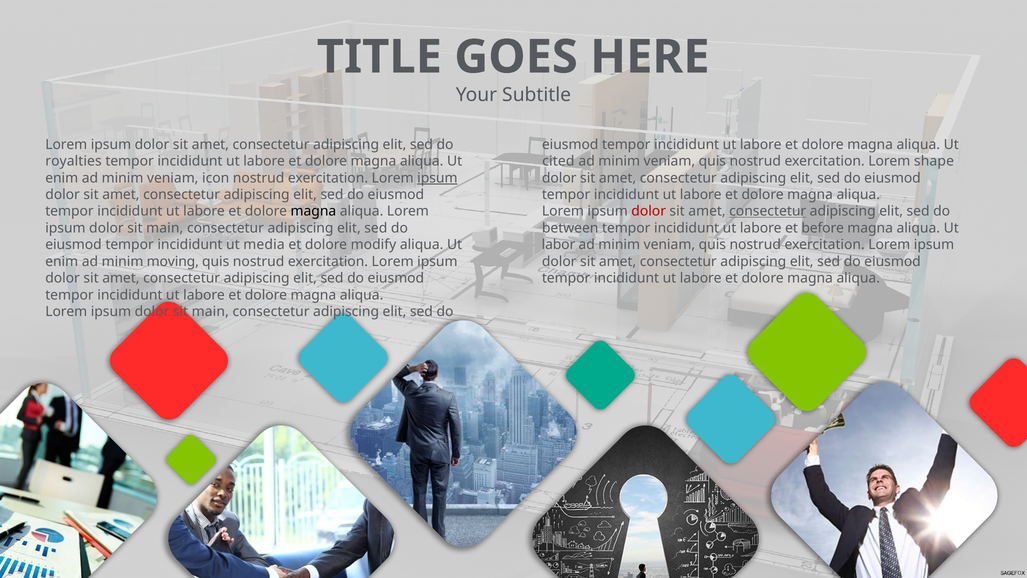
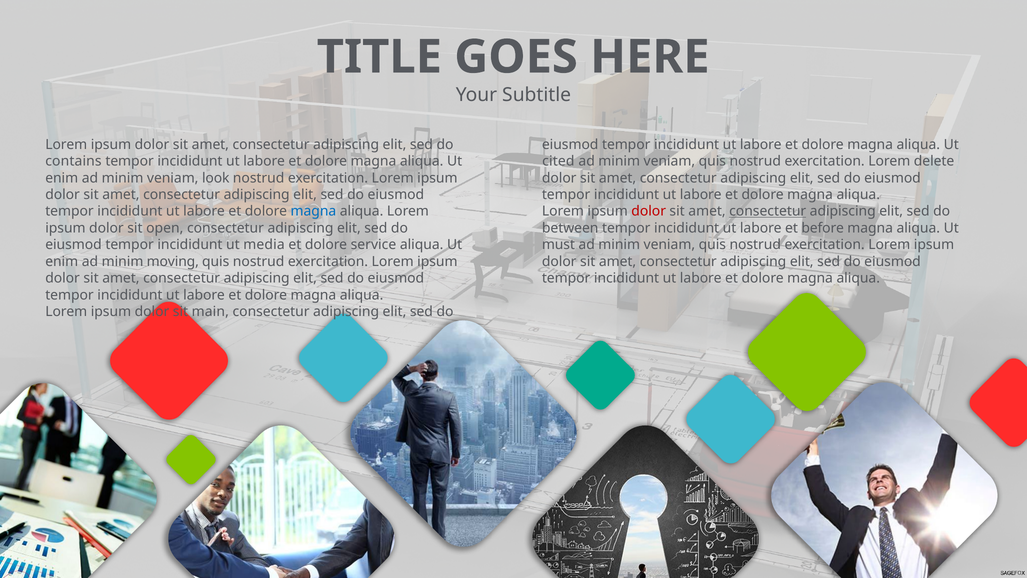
royalties: royalties -> contains
shape: shape -> delete
icon: icon -> look
ipsum at (437, 178) underline: present -> none
magna at (313, 211) colour: black -> blue
main at (165, 228): main -> open
modify: modify -> service
labor: labor -> must
